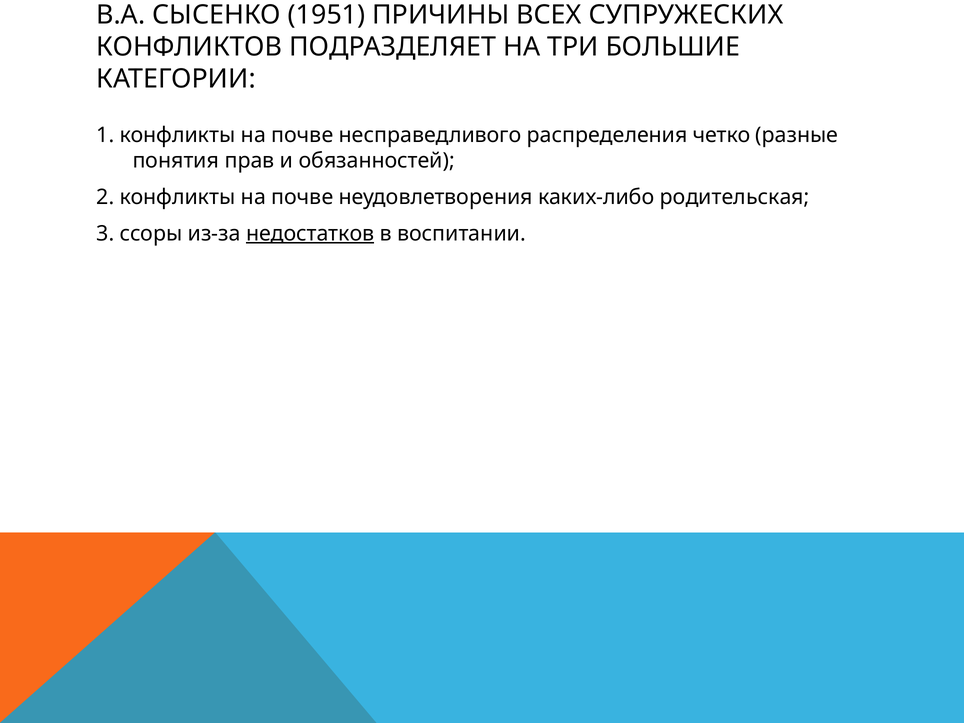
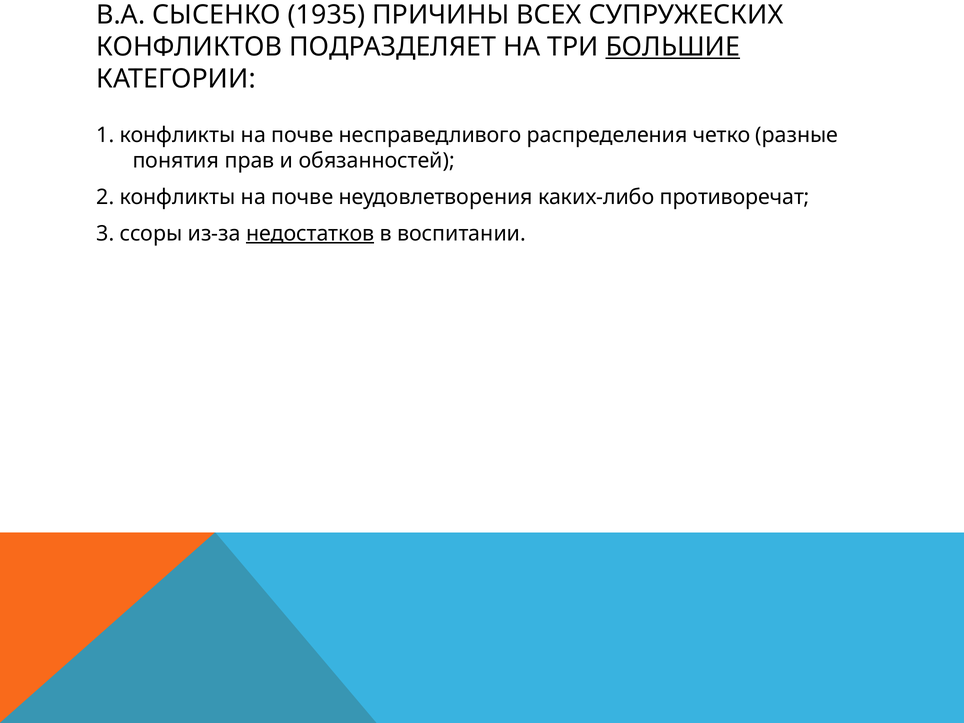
1951: 1951 -> 1935
БОЛЬШИЕ underline: none -> present
родительская: родительская -> противоречат
